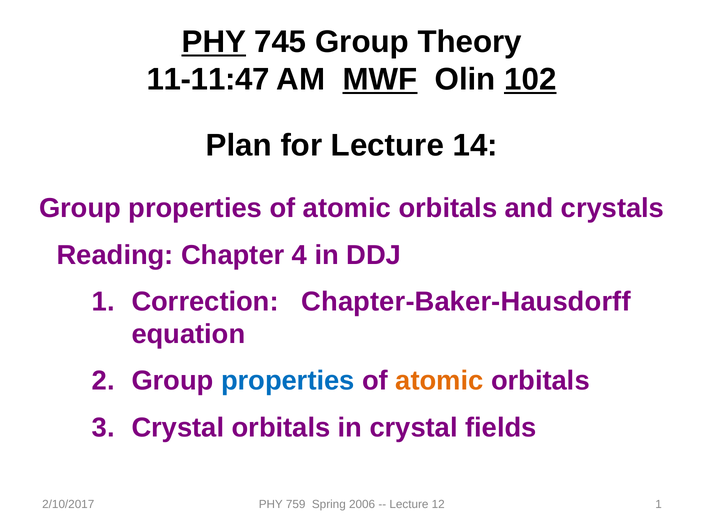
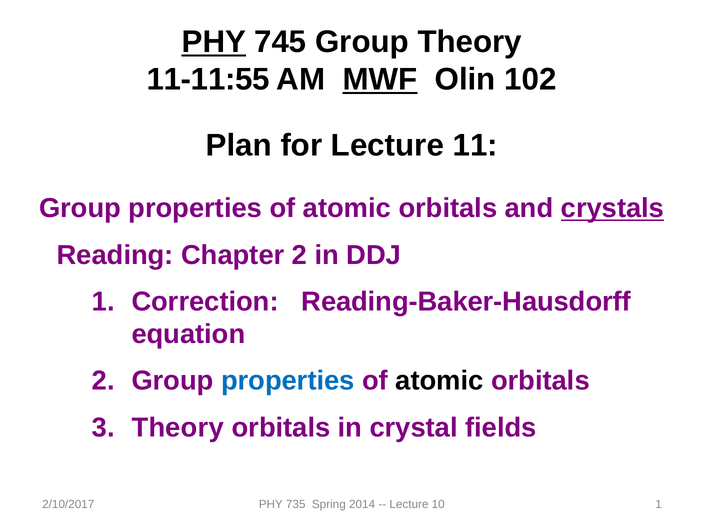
11-11:47: 11-11:47 -> 11-11:55
102 underline: present -> none
14: 14 -> 11
crystals underline: none -> present
Chapter 4: 4 -> 2
Chapter-Baker-Hausdorff: Chapter-Baker-Hausdorff -> Reading-Baker-Hausdorff
atomic at (439, 381) colour: orange -> black
Crystal at (178, 428): Crystal -> Theory
759: 759 -> 735
2006: 2006 -> 2014
12: 12 -> 10
